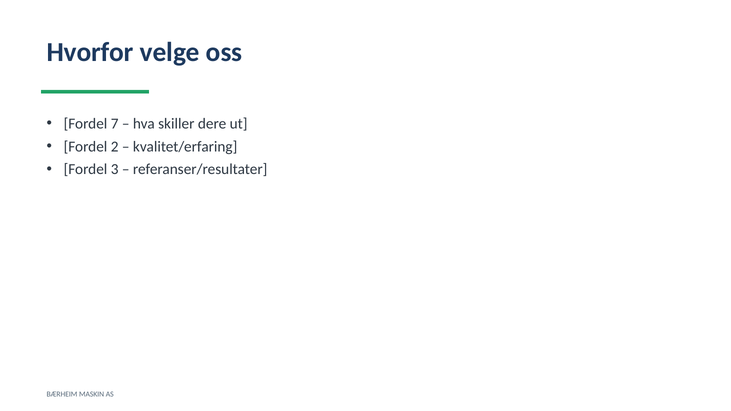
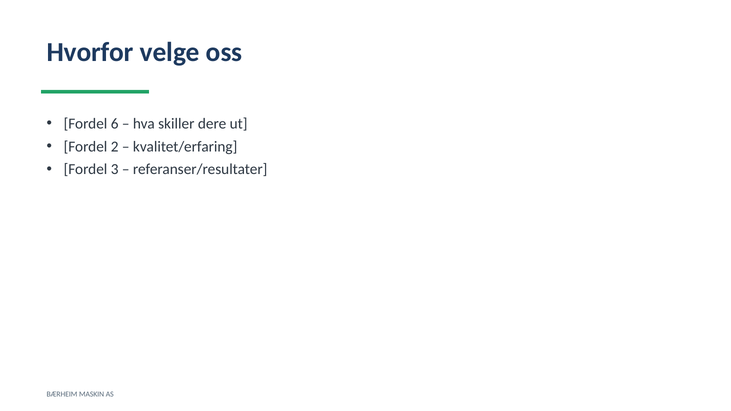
7: 7 -> 6
